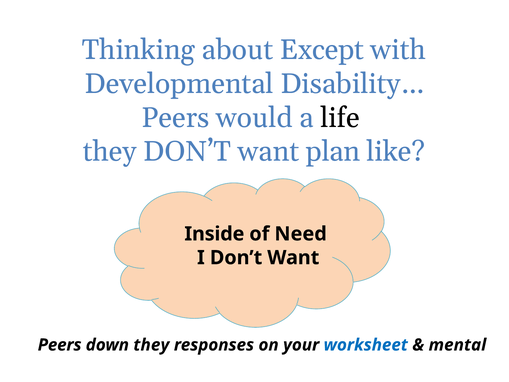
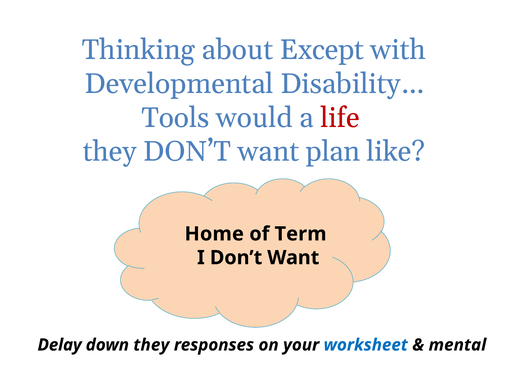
Peers at (175, 118): Peers -> Tools
life colour: black -> red
Inside: Inside -> Home
Need: Need -> Term
Peers at (60, 345): Peers -> Delay
